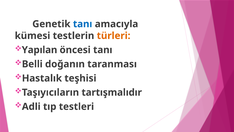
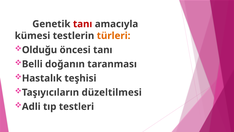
tanı at (83, 24) colour: blue -> red
Yapılan: Yapılan -> Olduğu
tartışmalıdır: tartışmalıdır -> düzeltilmesi
